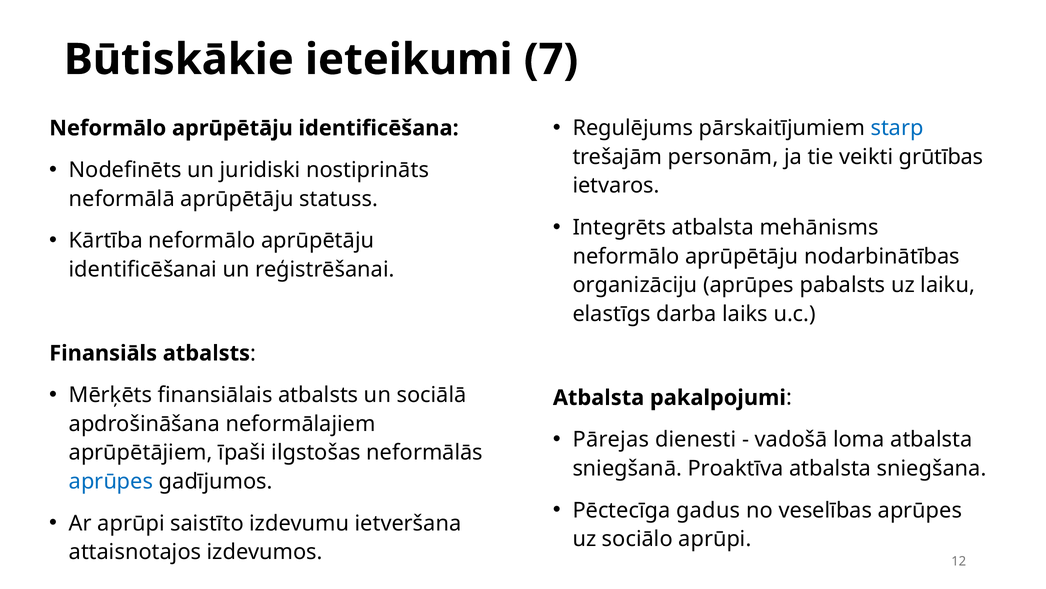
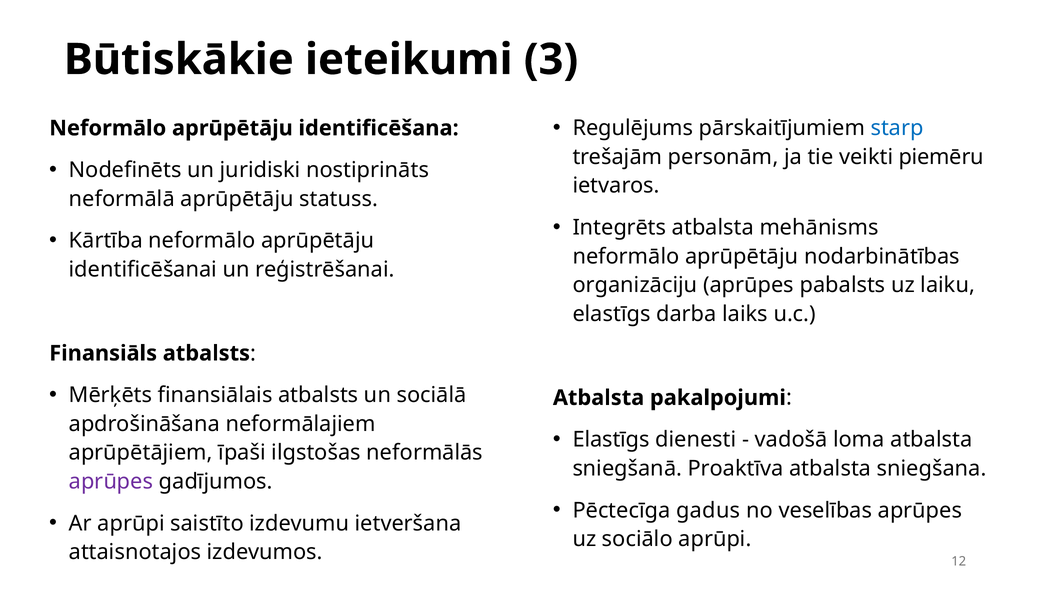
7: 7 -> 3
grūtības: grūtības -> piemēru
Pārejas at (611, 439): Pārejas -> Elastīgs
aprūpes at (111, 481) colour: blue -> purple
